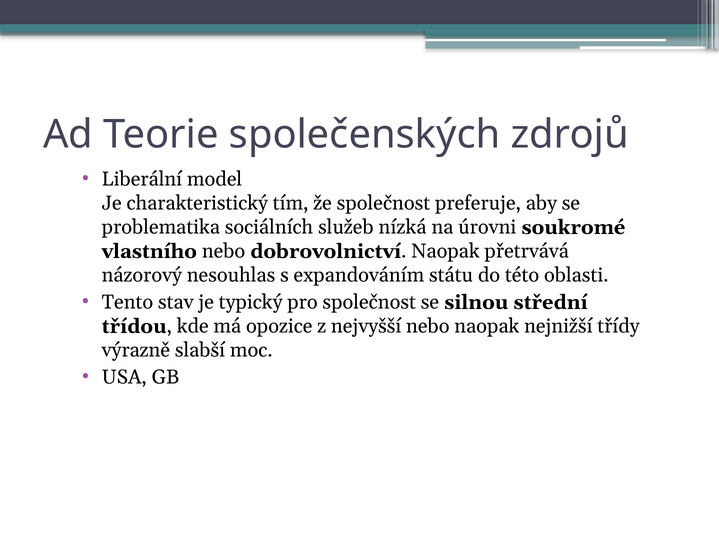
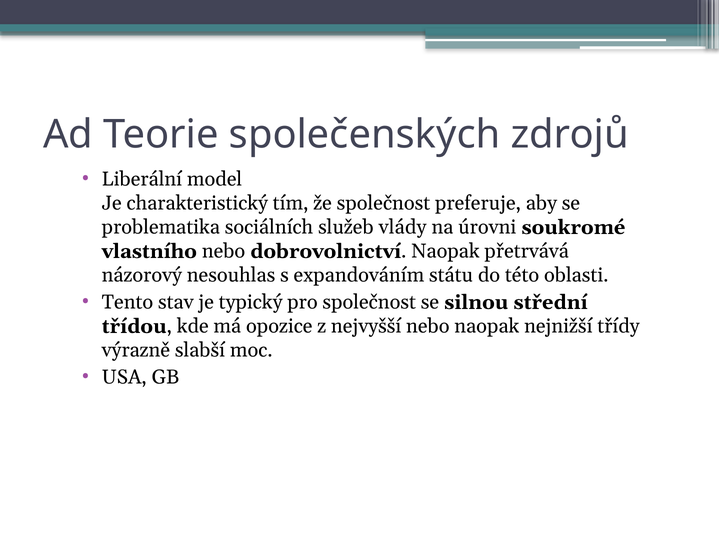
nízká: nízká -> vlády
